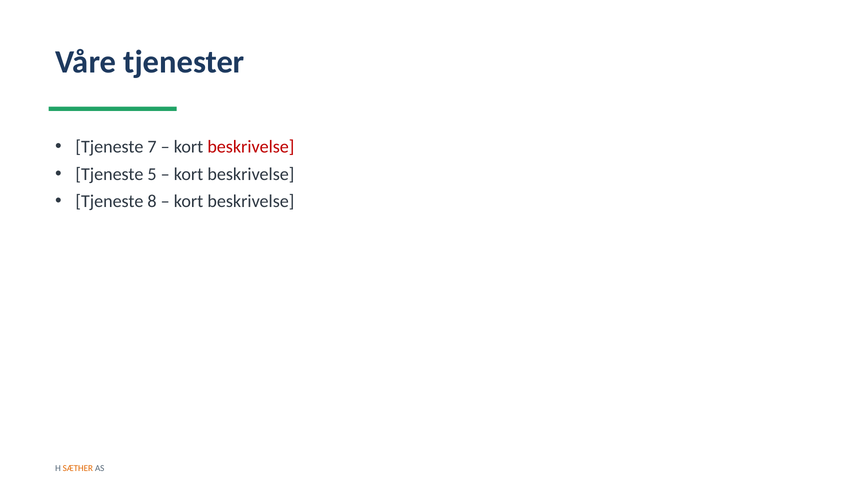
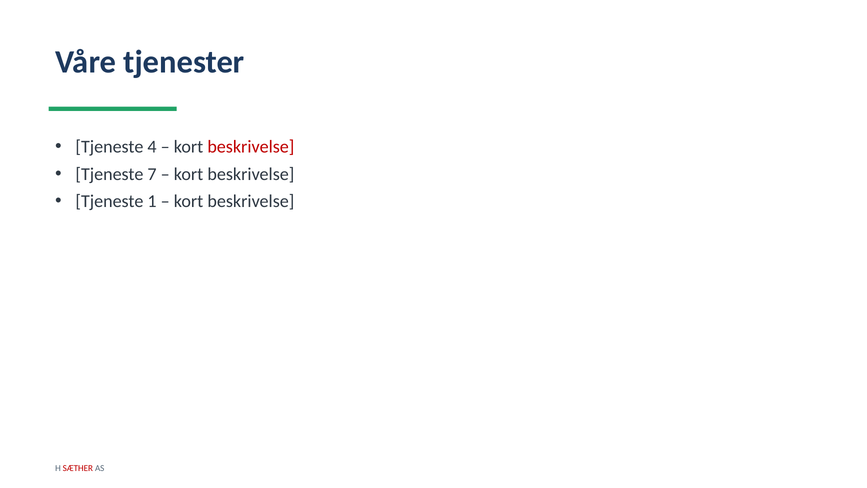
7: 7 -> 4
5: 5 -> 7
8: 8 -> 1
SÆTHER colour: orange -> red
